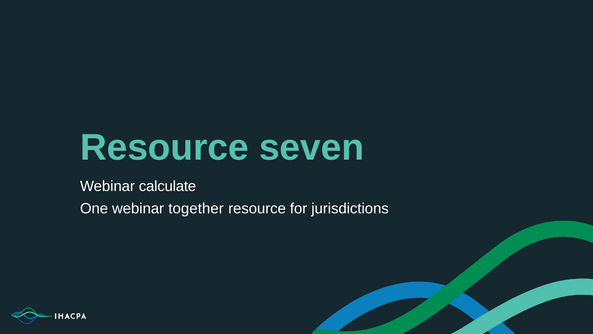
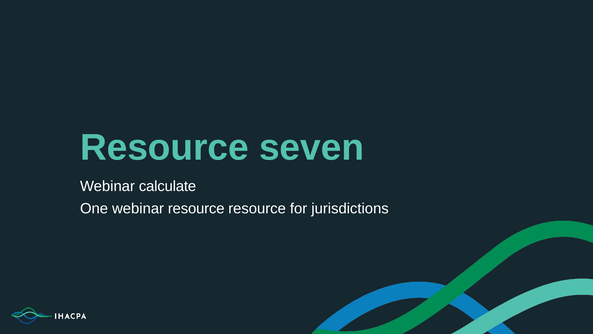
webinar together: together -> resource
